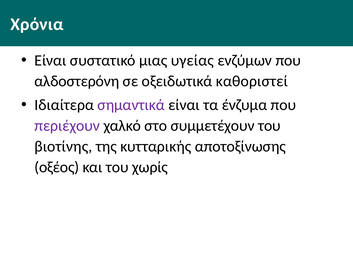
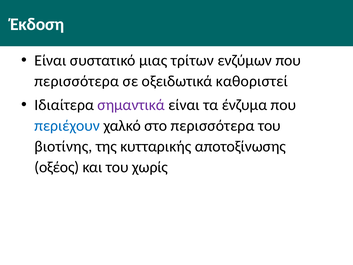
Χρόνια: Χρόνια -> Έκδοση
υγείας: υγείας -> τρίτων
αλδοστερόνη at (77, 81): αλδοστερόνη -> περισσότερα
περιέχουν colour: purple -> blue
στο συμμετέχουν: συμμετέχουν -> περισσότερα
